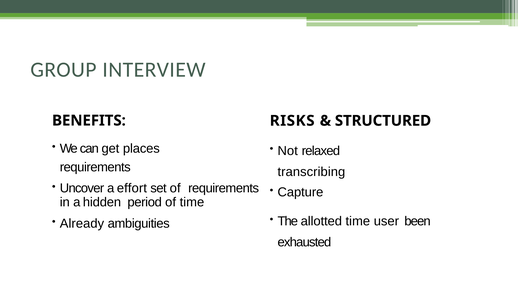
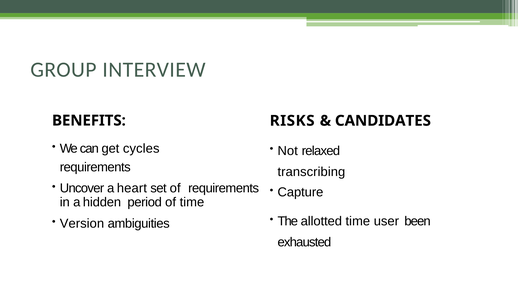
STRUCTURED: STRUCTURED -> CANDIDATES
places: places -> cycles
effort: effort -> heart
Already: Already -> Version
